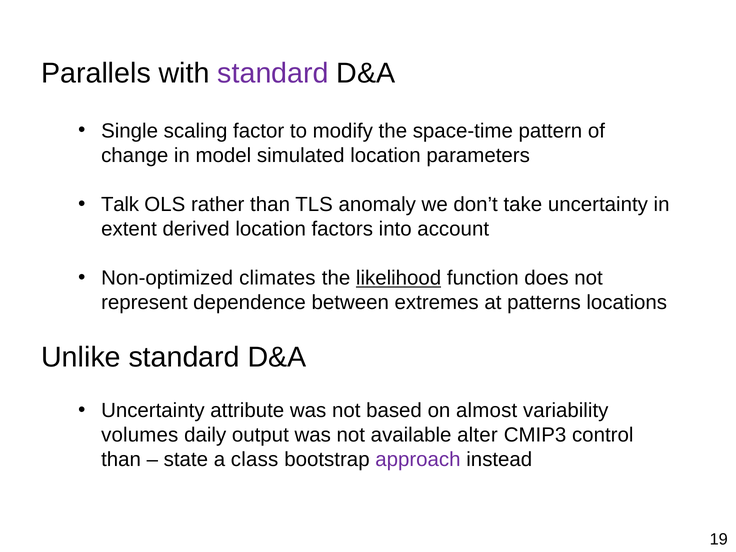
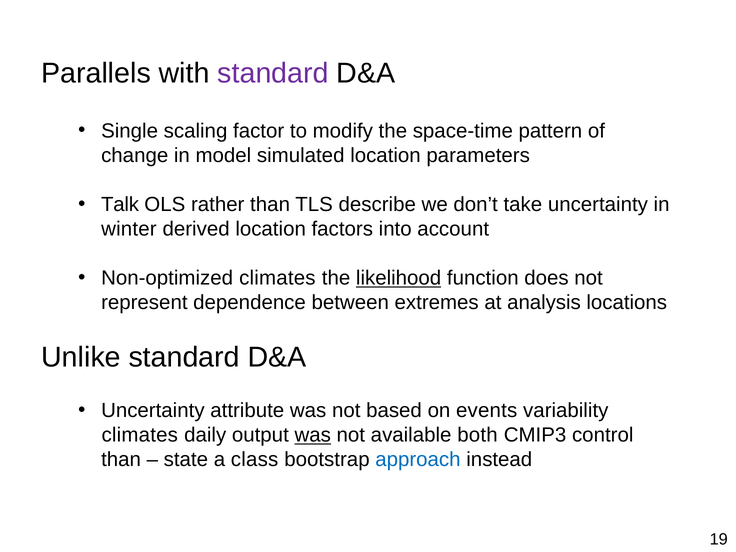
anomaly: anomaly -> describe
extent: extent -> winter
patterns: patterns -> analysis
almost: almost -> events
volumes at (140, 435): volumes -> climates
was at (313, 435) underline: none -> present
alter: alter -> both
approach colour: purple -> blue
